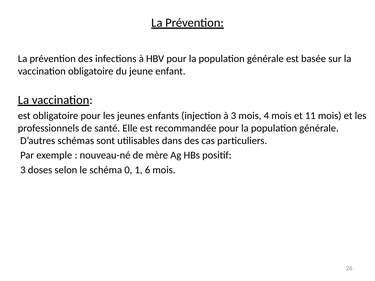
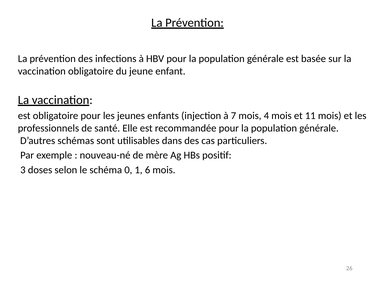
à 3: 3 -> 7
